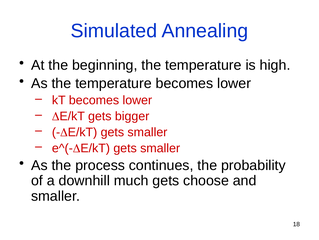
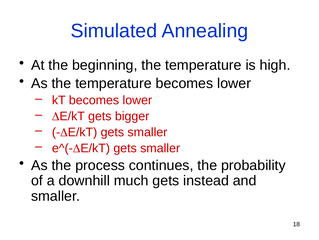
choose: choose -> instead
